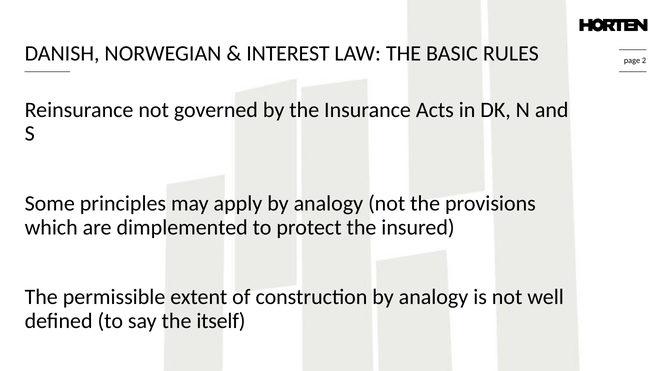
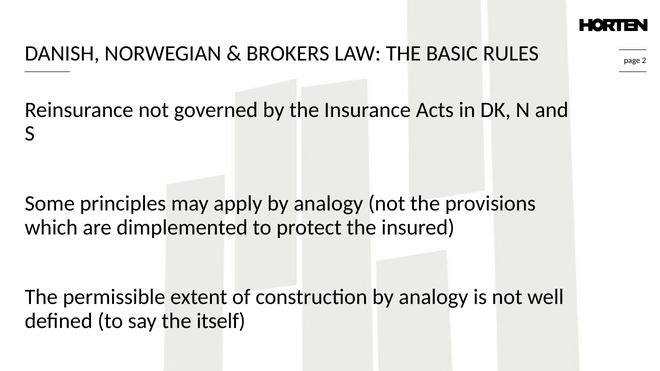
INTEREST: INTEREST -> BROKERS
